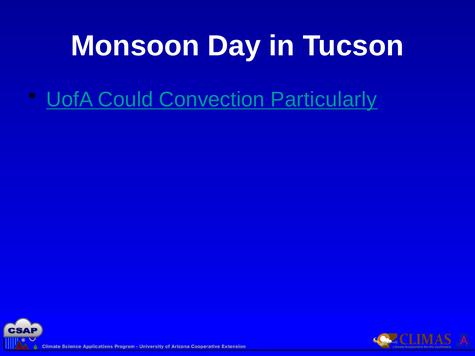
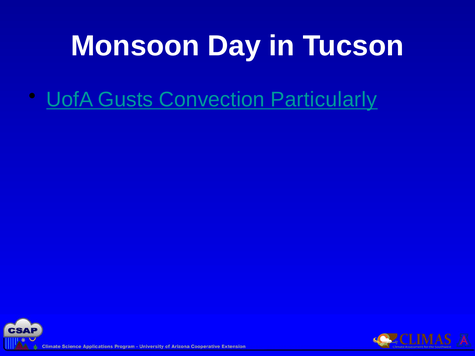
Could: Could -> Gusts
